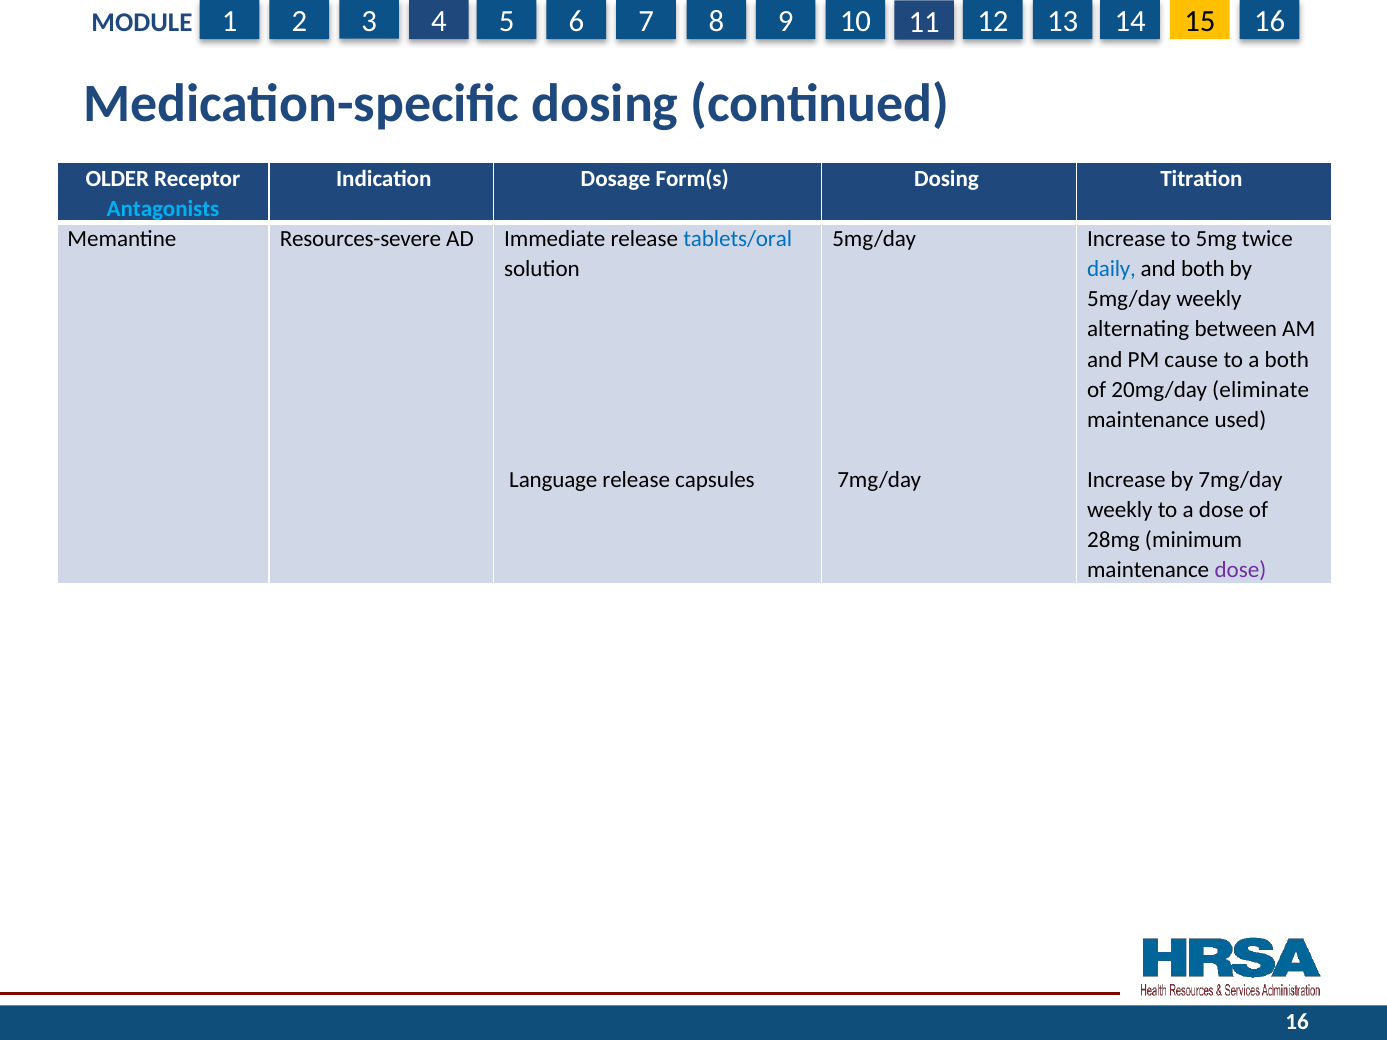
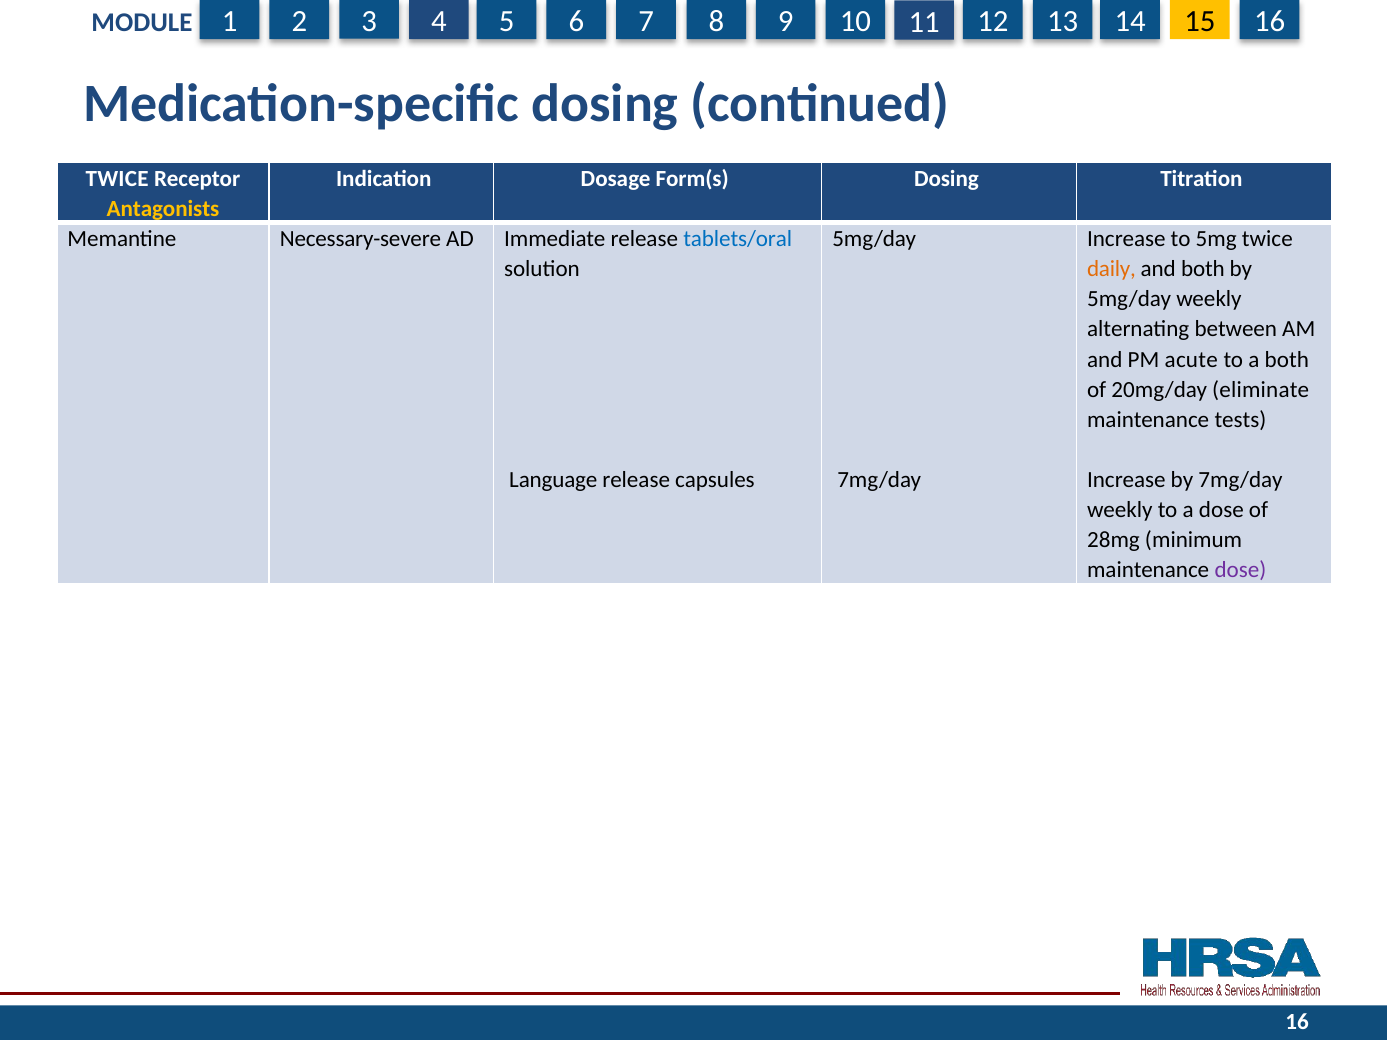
OLDER at (117, 179): OLDER -> TWICE
Antagonists colour: light blue -> yellow
Resources-severe: Resources-severe -> Necessary-severe
daily colour: blue -> orange
cause: cause -> acute
used: used -> tests
